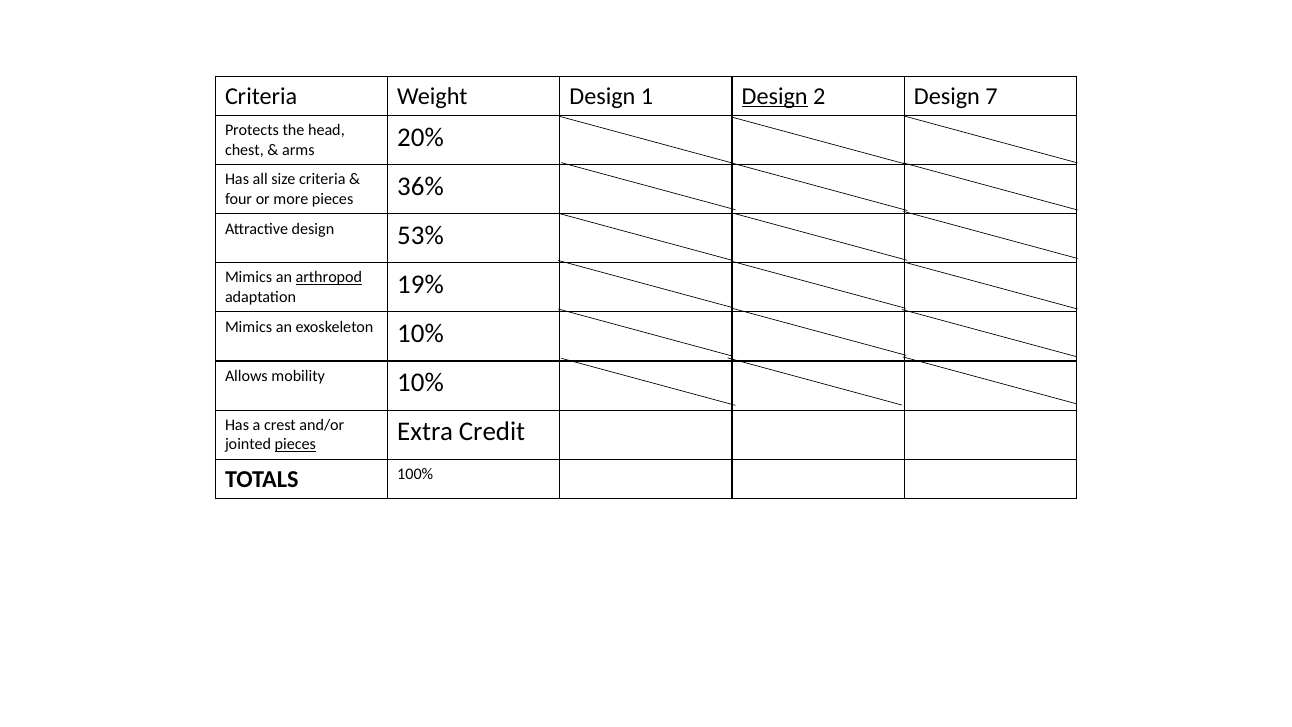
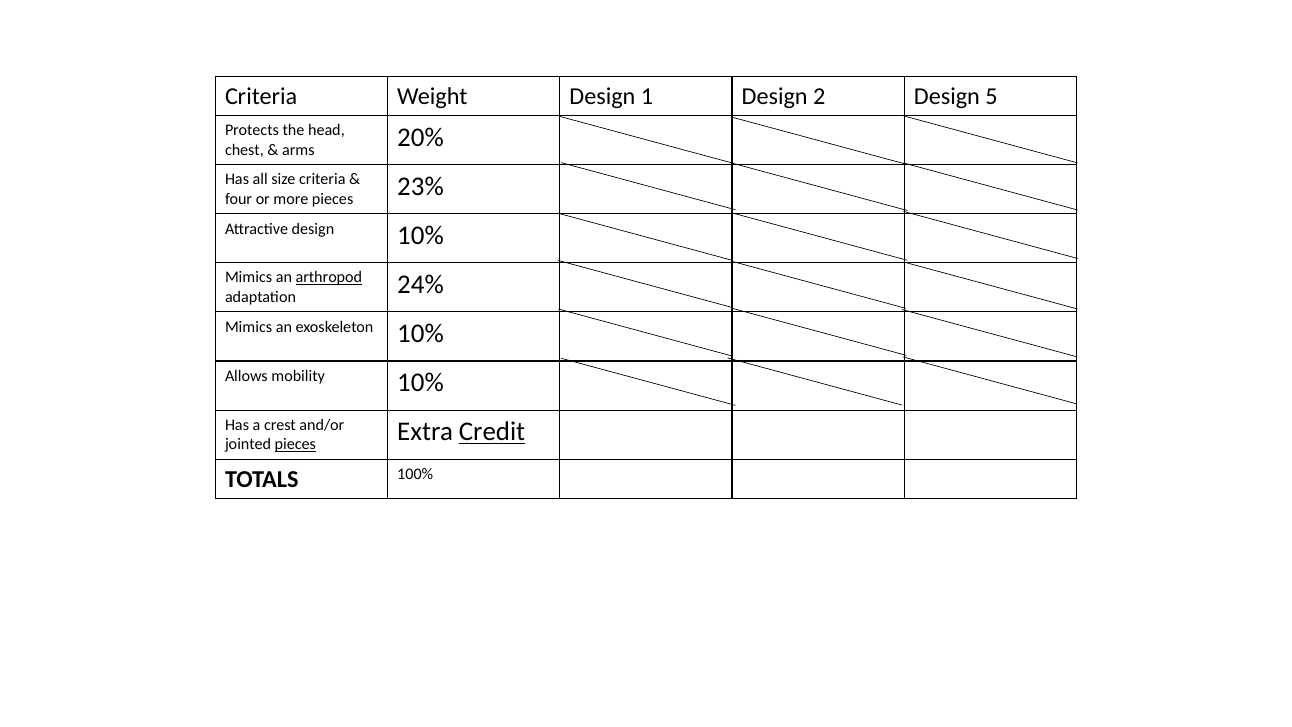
Design at (775, 96) underline: present -> none
7: 7 -> 5
36%: 36% -> 23%
design 53%: 53% -> 10%
19%: 19% -> 24%
Credit underline: none -> present
